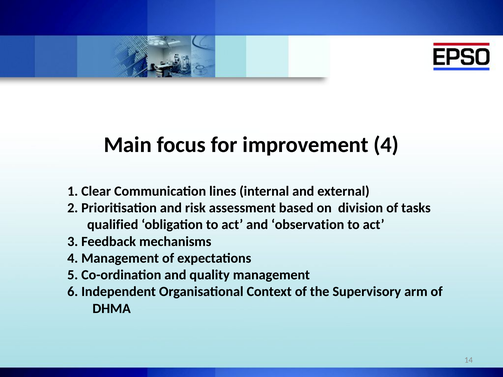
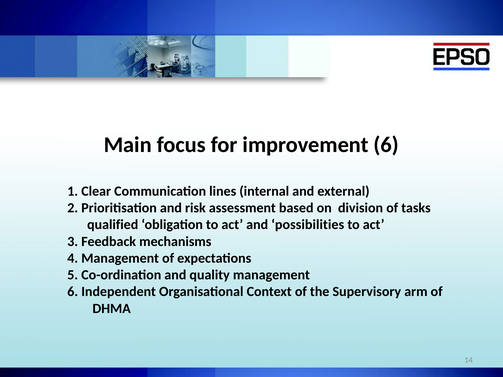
improvement 4: 4 -> 6
observation: observation -> possibilities
